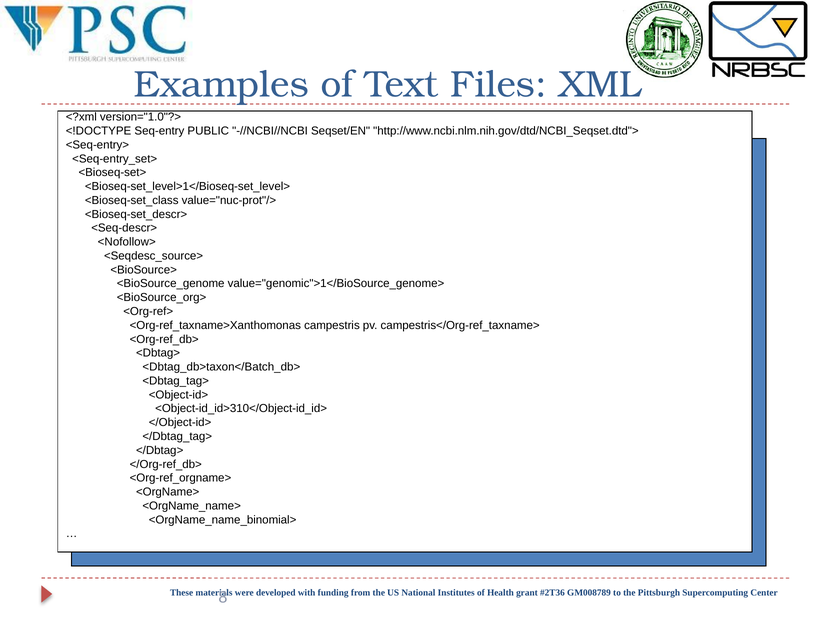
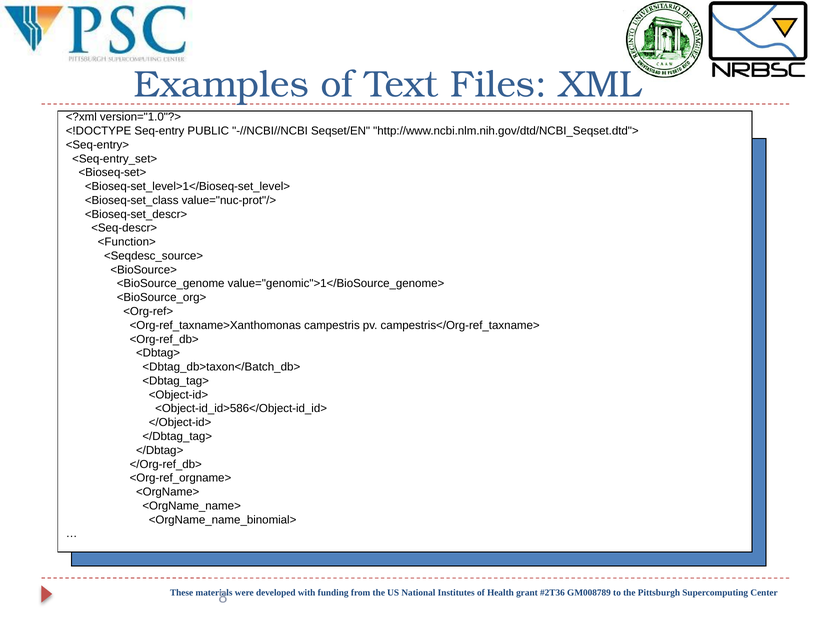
<Nofollow>: <Nofollow> -> <Function>
<Object-id_id>310</Object-id_id>: <Object-id_id>310</Object-id_id> -> <Object-id_id>586</Object-id_id>
